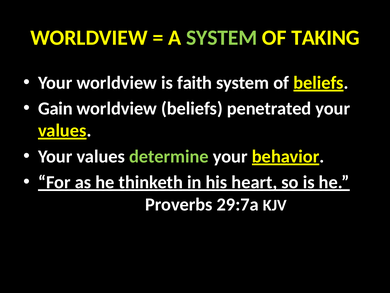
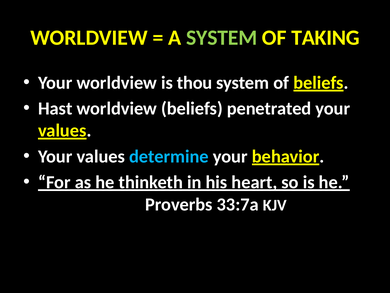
faith: faith -> thou
Gain: Gain -> Hast
determine colour: light green -> light blue
29:7a: 29:7a -> 33:7a
